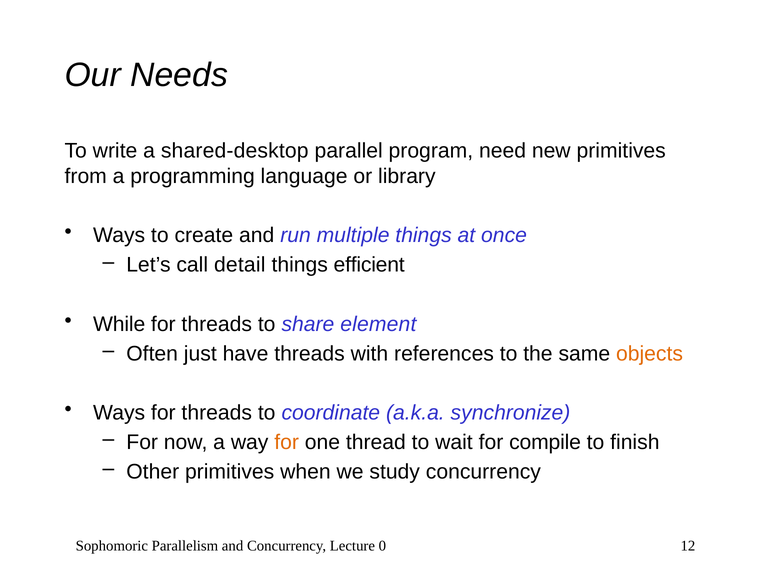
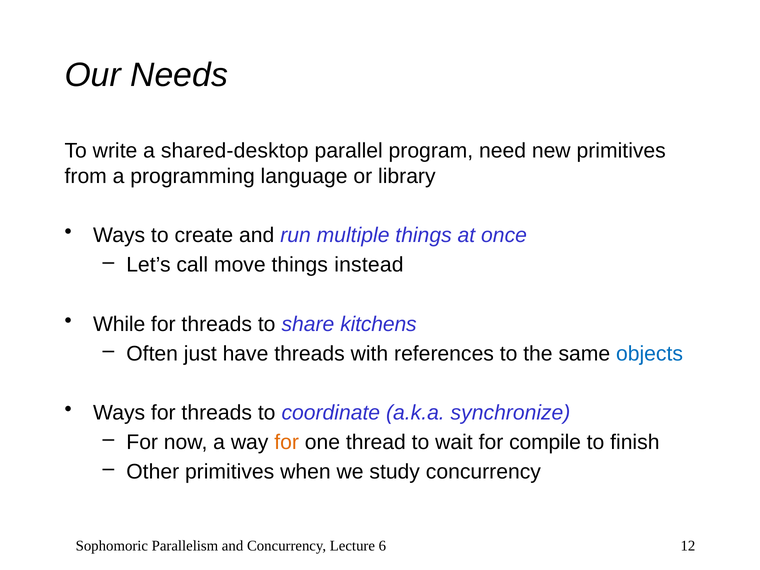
detail: detail -> move
efficient: efficient -> instead
element: element -> kitchens
objects colour: orange -> blue
0: 0 -> 6
